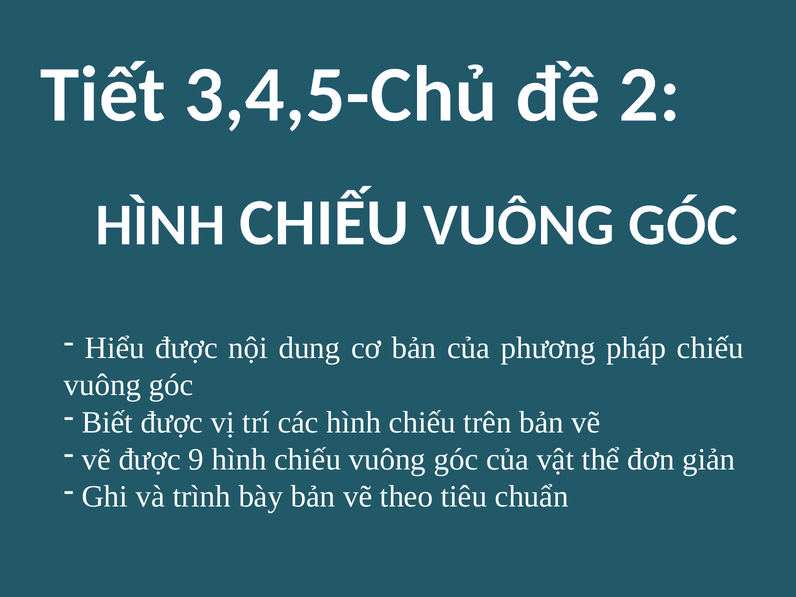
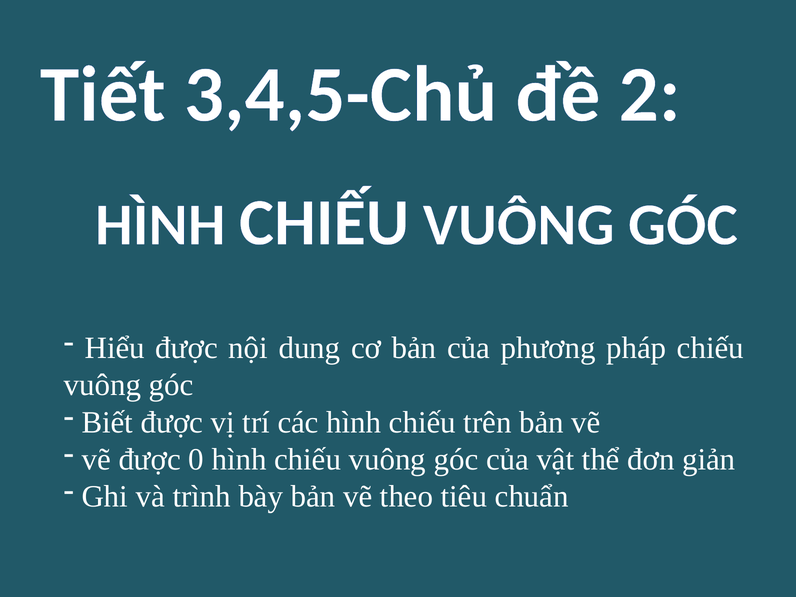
9: 9 -> 0
